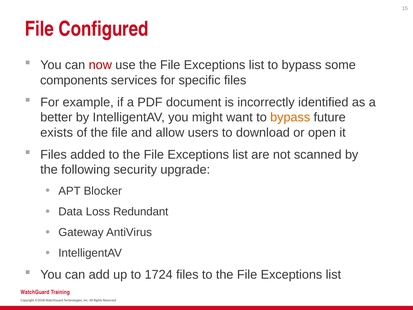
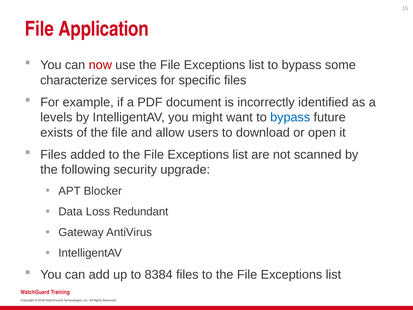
Configured: Configured -> Application
components: components -> characterize
better: better -> levels
bypass at (290, 117) colour: orange -> blue
1724: 1724 -> 8384
